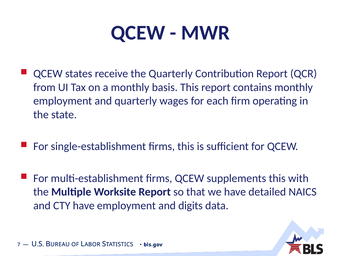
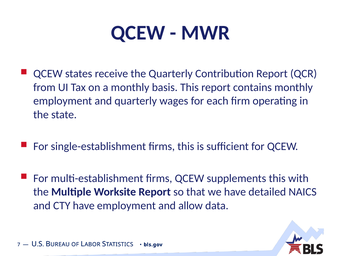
digits: digits -> allow
